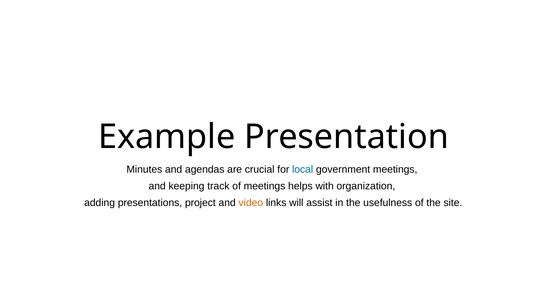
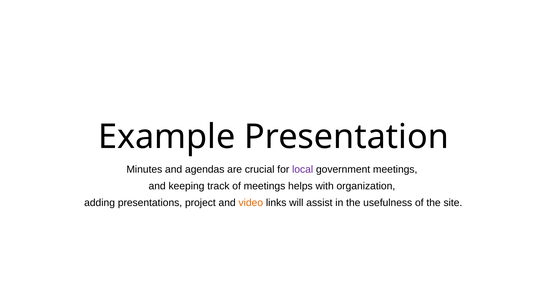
local colour: blue -> purple
